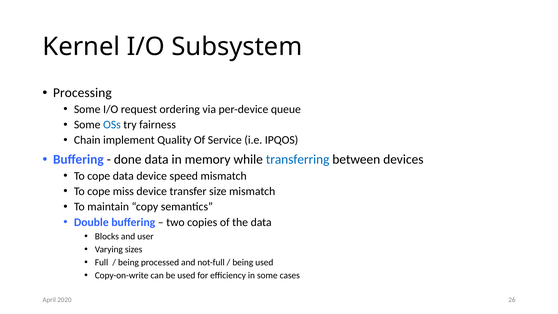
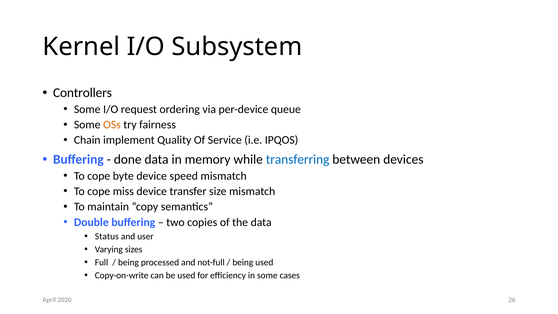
Processing: Processing -> Controllers
OSs colour: blue -> orange
cope data: data -> byte
Blocks: Blocks -> Status
